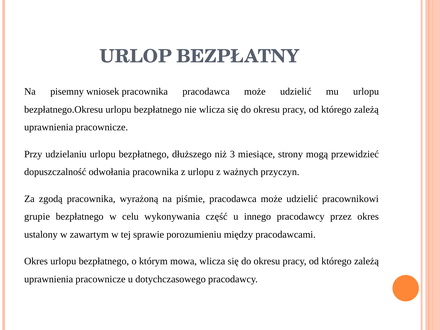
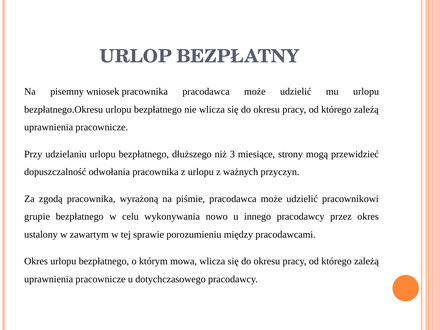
część: część -> nowo
